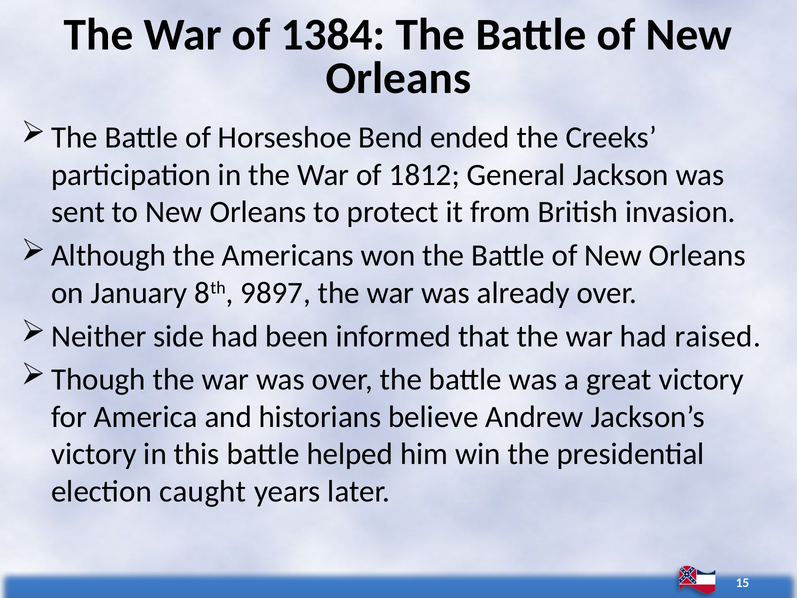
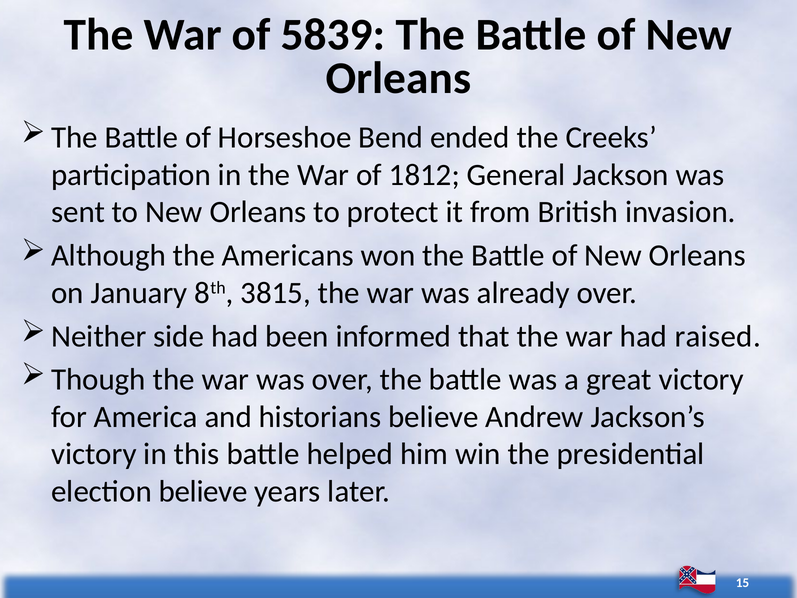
1384: 1384 -> 5839
9897: 9897 -> 3815
election caught: caught -> believe
